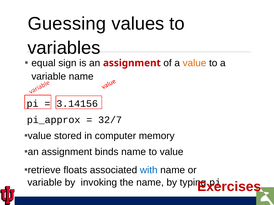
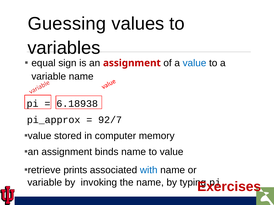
value at (195, 63) colour: orange -> blue
3.14156: 3.14156 -> 6.18938
32/7: 32/7 -> 92/7
floats: floats -> prints
